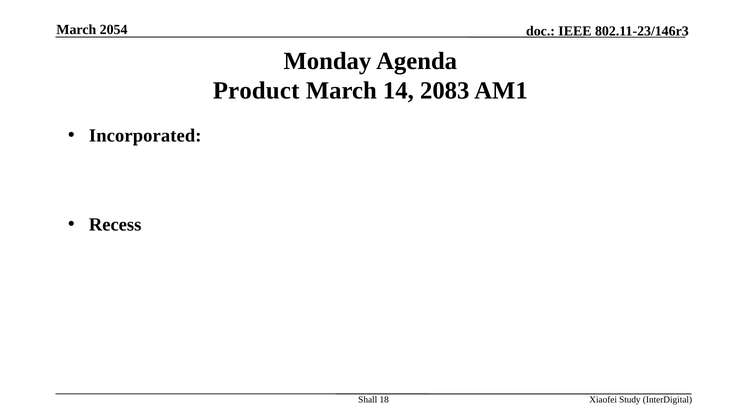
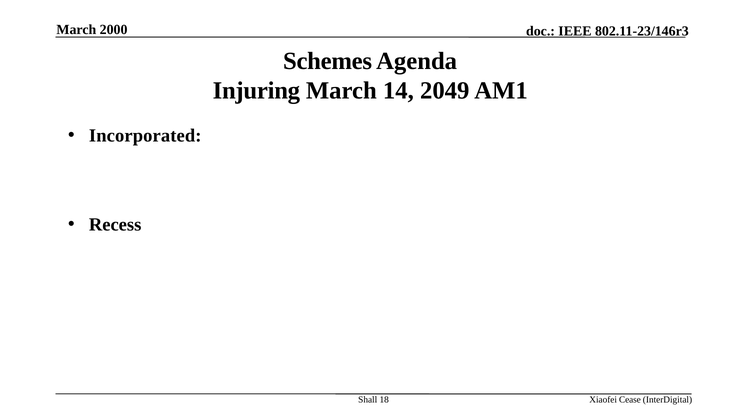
2054: 2054 -> 2000
Monday: Monday -> Schemes
Product: Product -> Injuring
2083: 2083 -> 2049
Study: Study -> Cease
